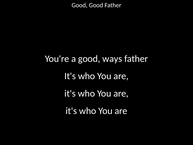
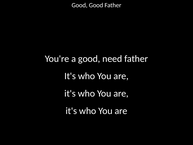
ways: ways -> need
